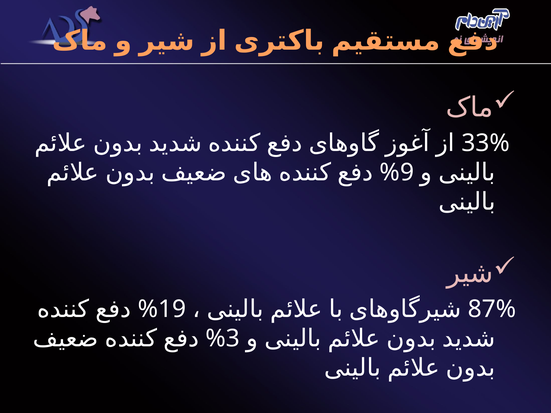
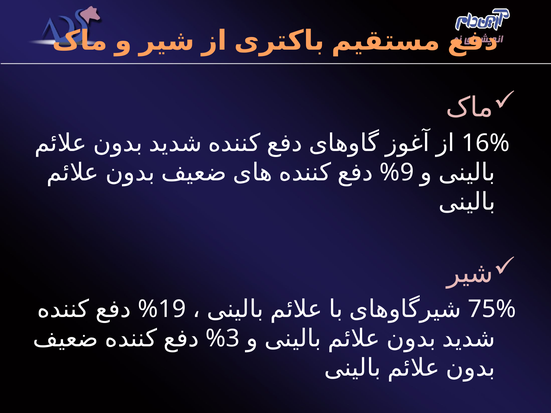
33%: 33% -> 16%
87%: 87% -> 75%
